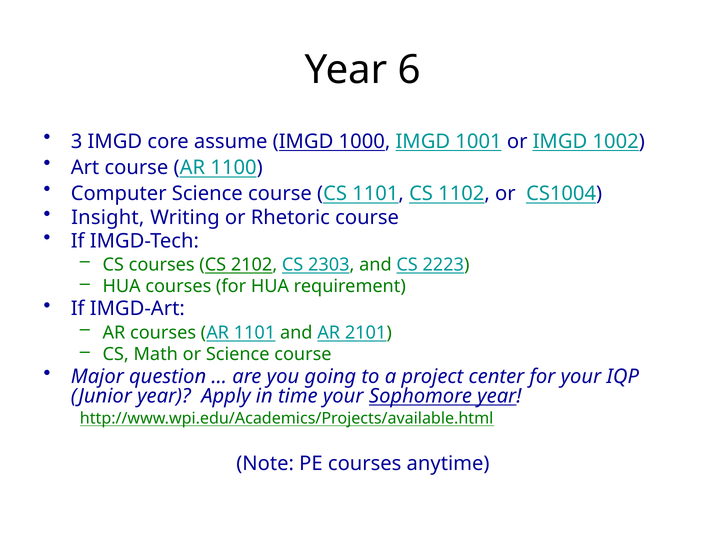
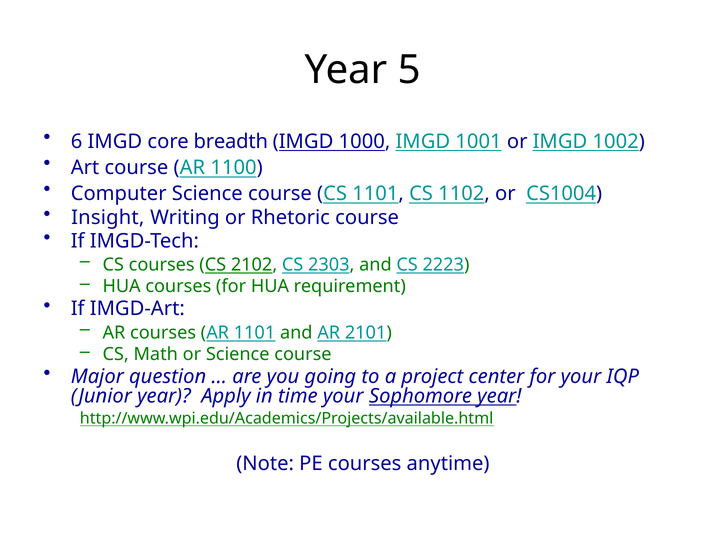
6: 6 -> 5
3: 3 -> 6
assume: assume -> breadth
